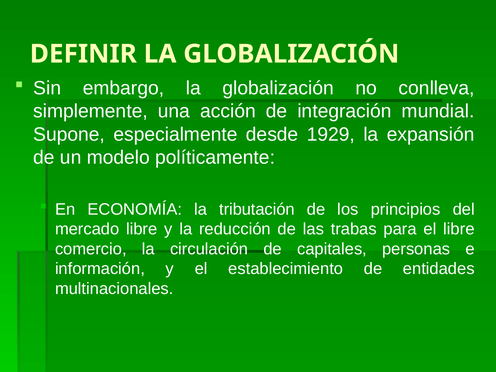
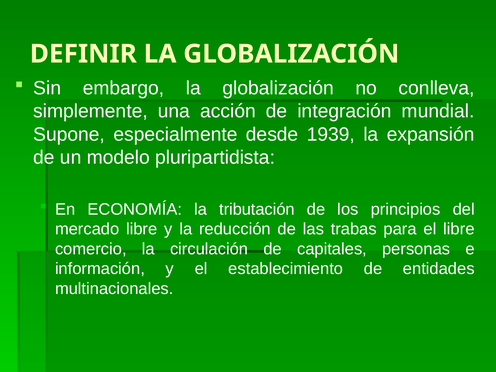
1929: 1929 -> 1939
políticamente: políticamente -> pluripartidista
